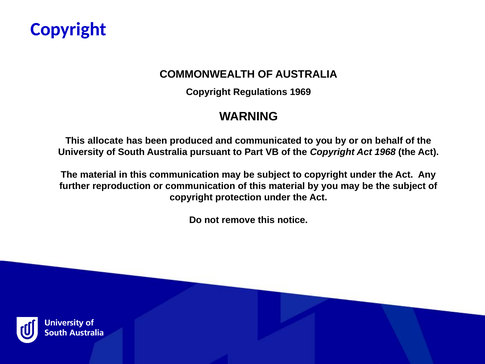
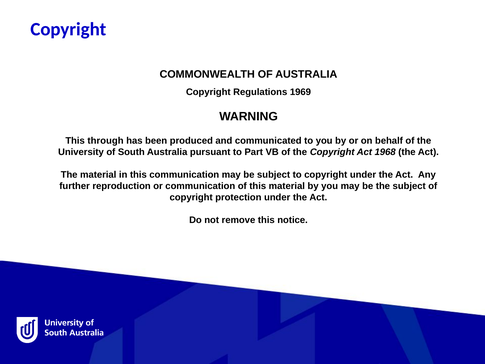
allocate: allocate -> through
